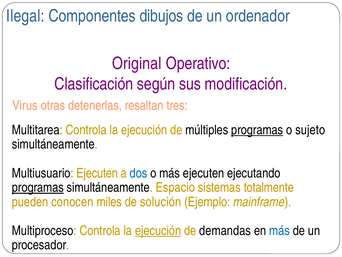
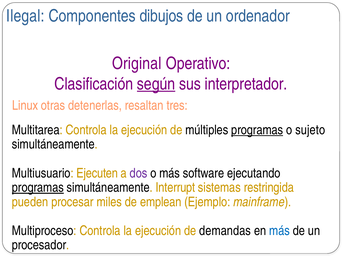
según underline: none -> present
modificación: modificación -> interpretador
Virus: Virus -> Linux
dos colour: blue -> purple
más ejecuten: ejecuten -> software
Espacio: Espacio -> Interrupt
totalmente: totalmente -> restringida
conocen: conocen -> procesar
solución: solución -> emplean
ejecución at (158, 230) underline: present -> none
